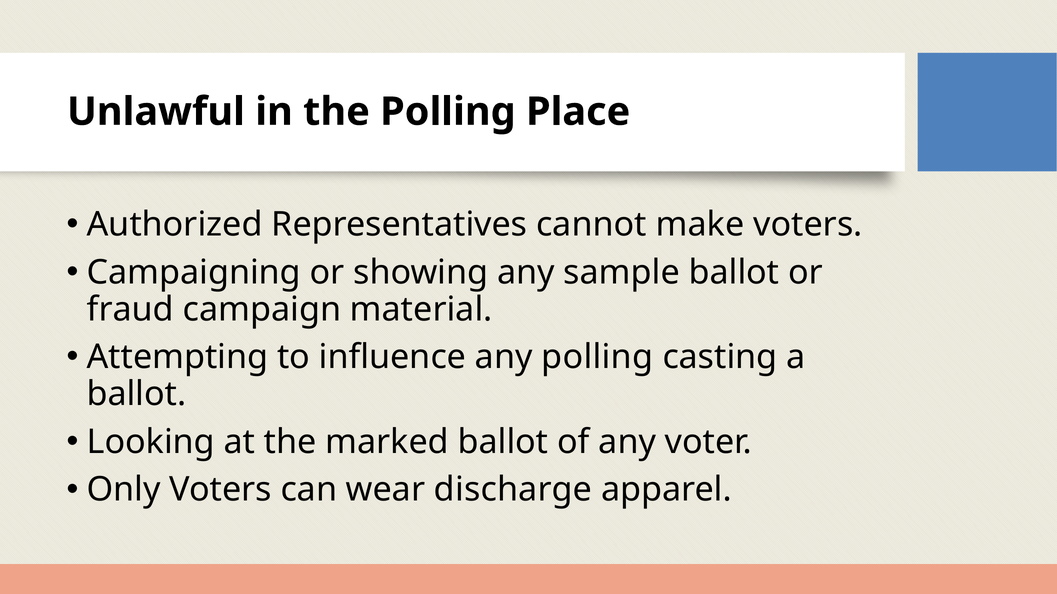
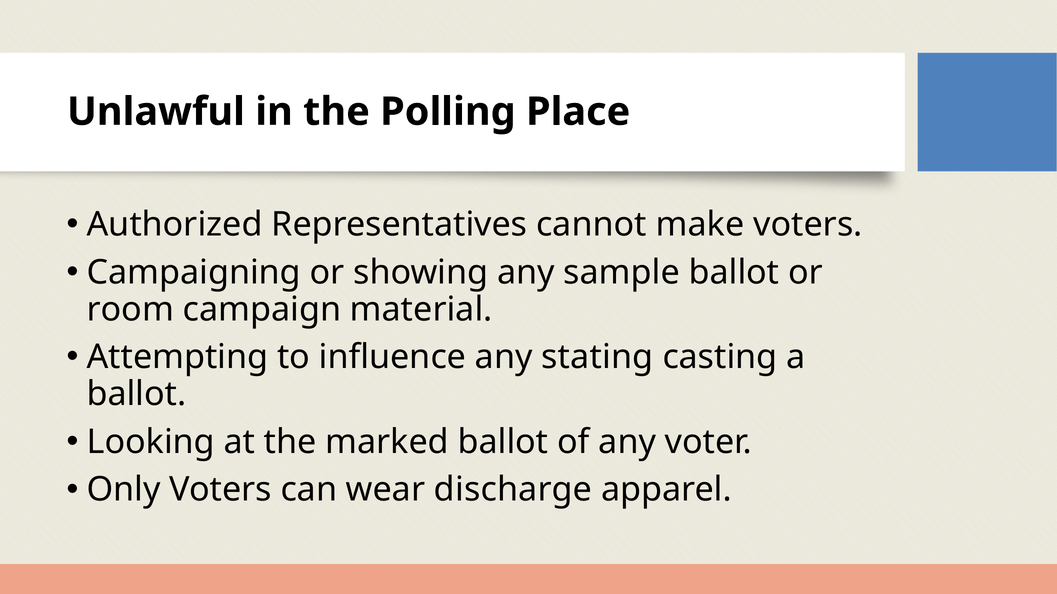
fraud: fraud -> room
any polling: polling -> stating
